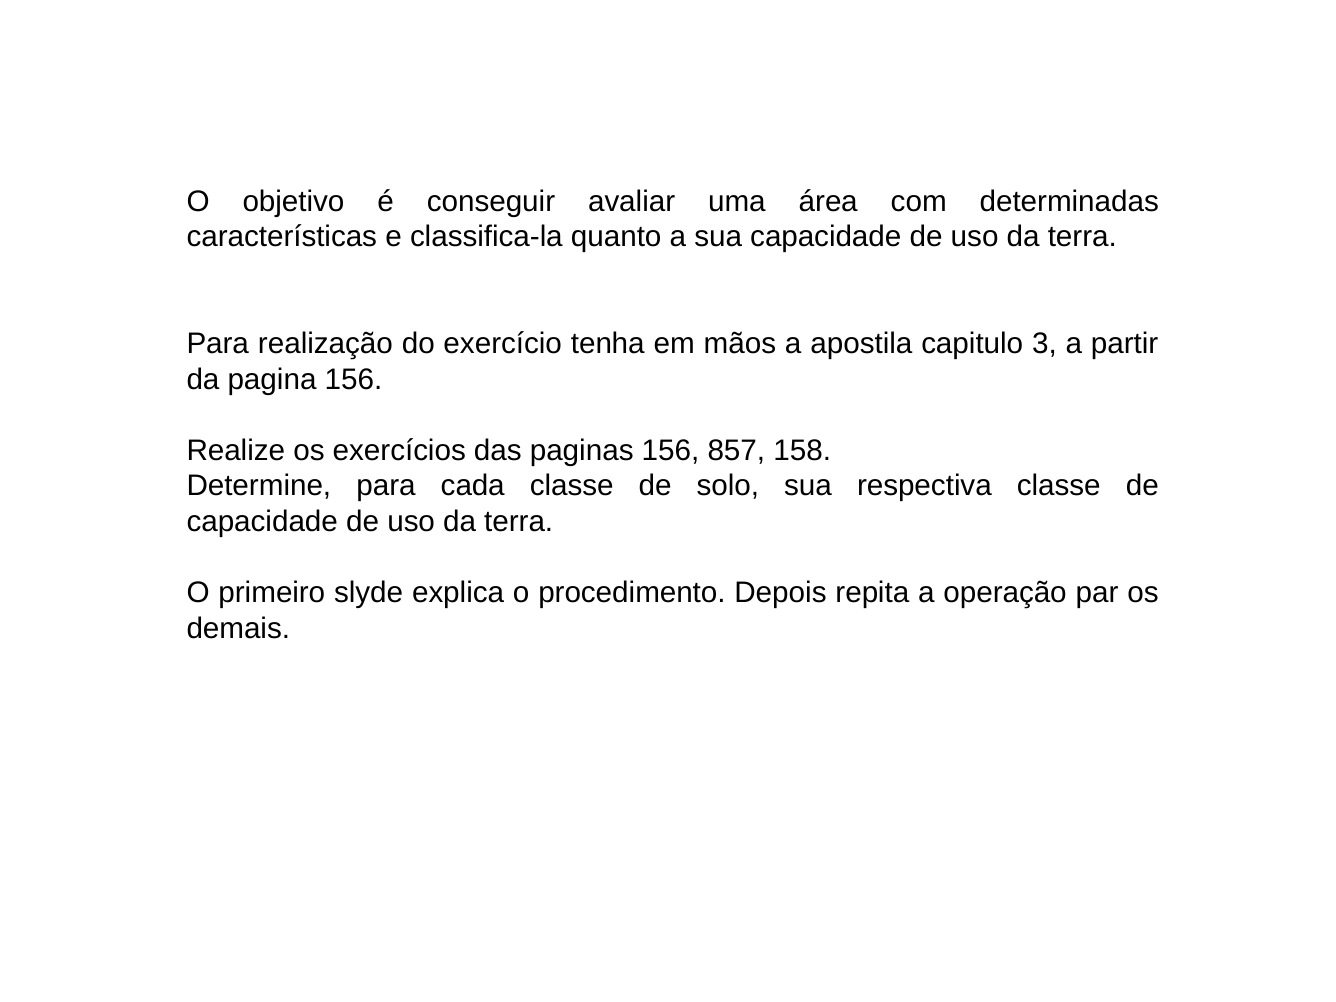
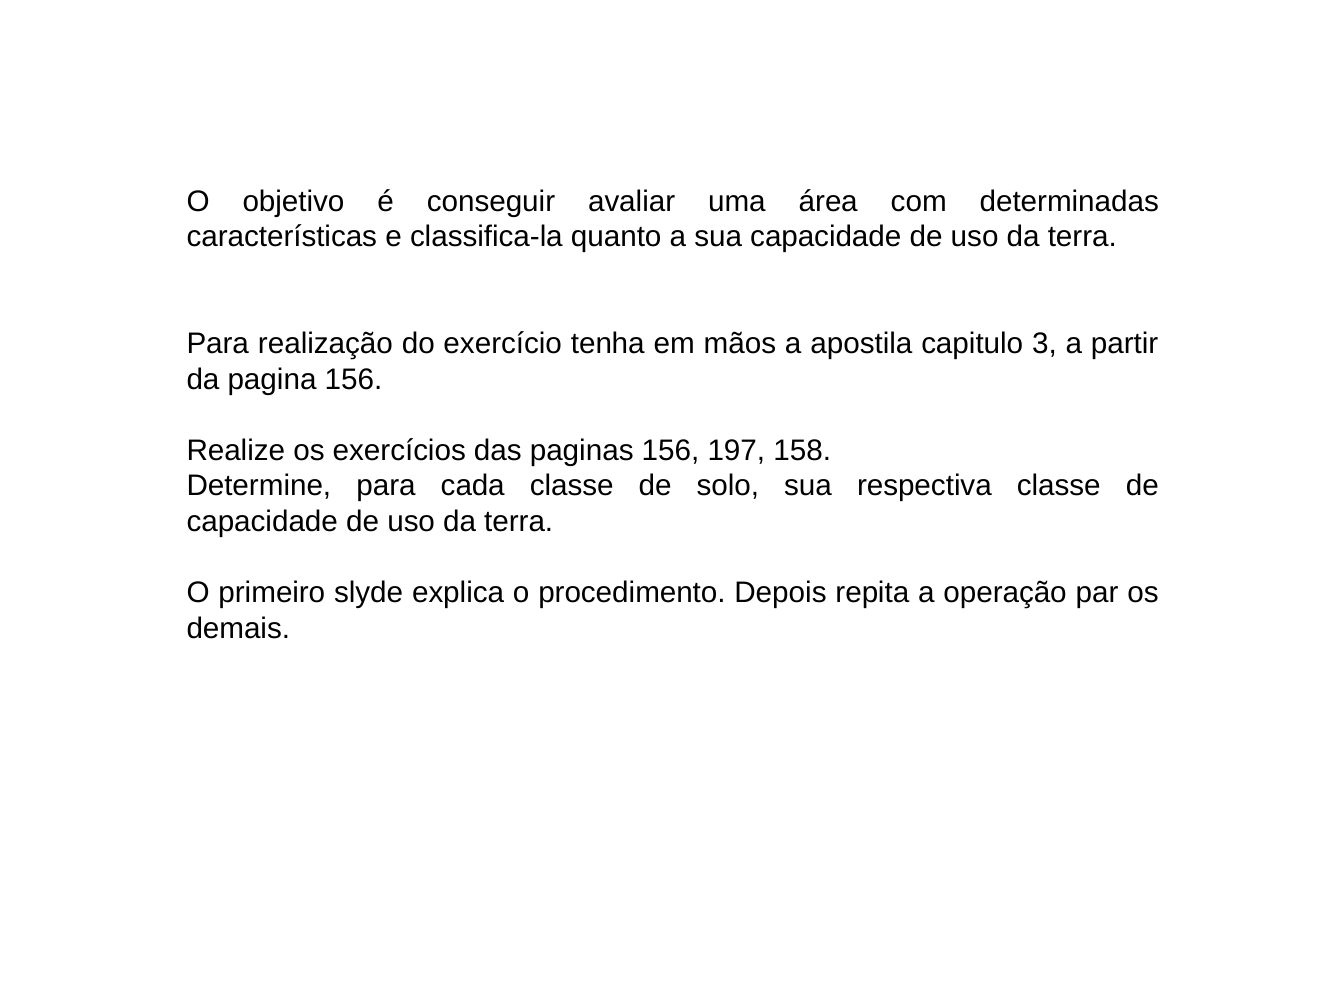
857: 857 -> 197
